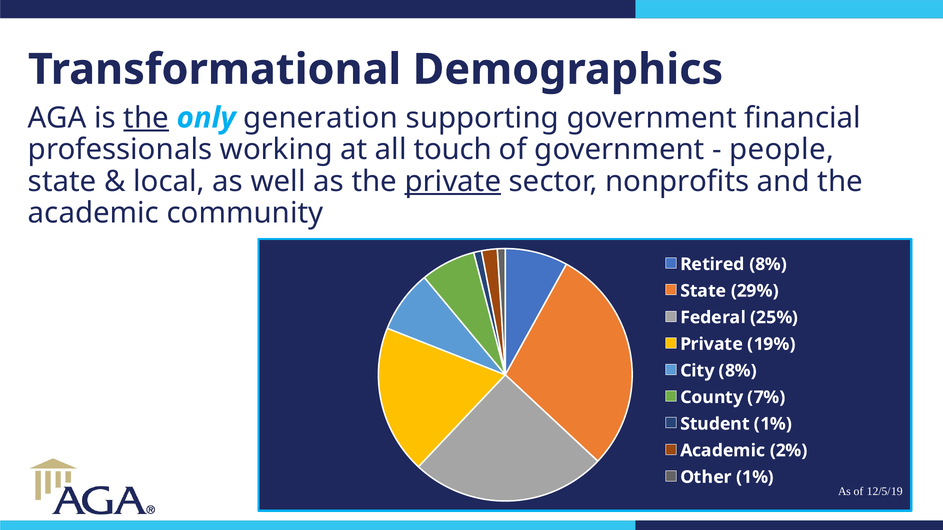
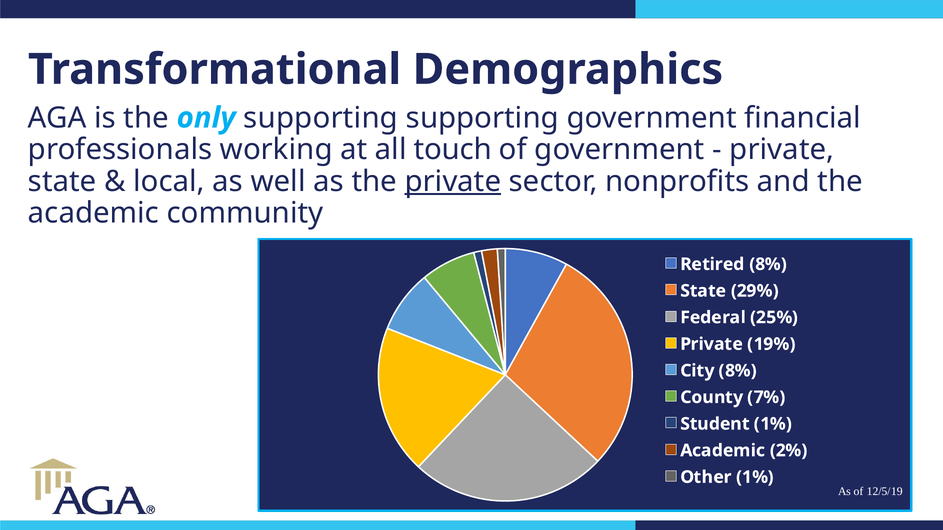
the at (146, 118) underline: present -> none
only generation: generation -> supporting
people at (782, 150): people -> private
